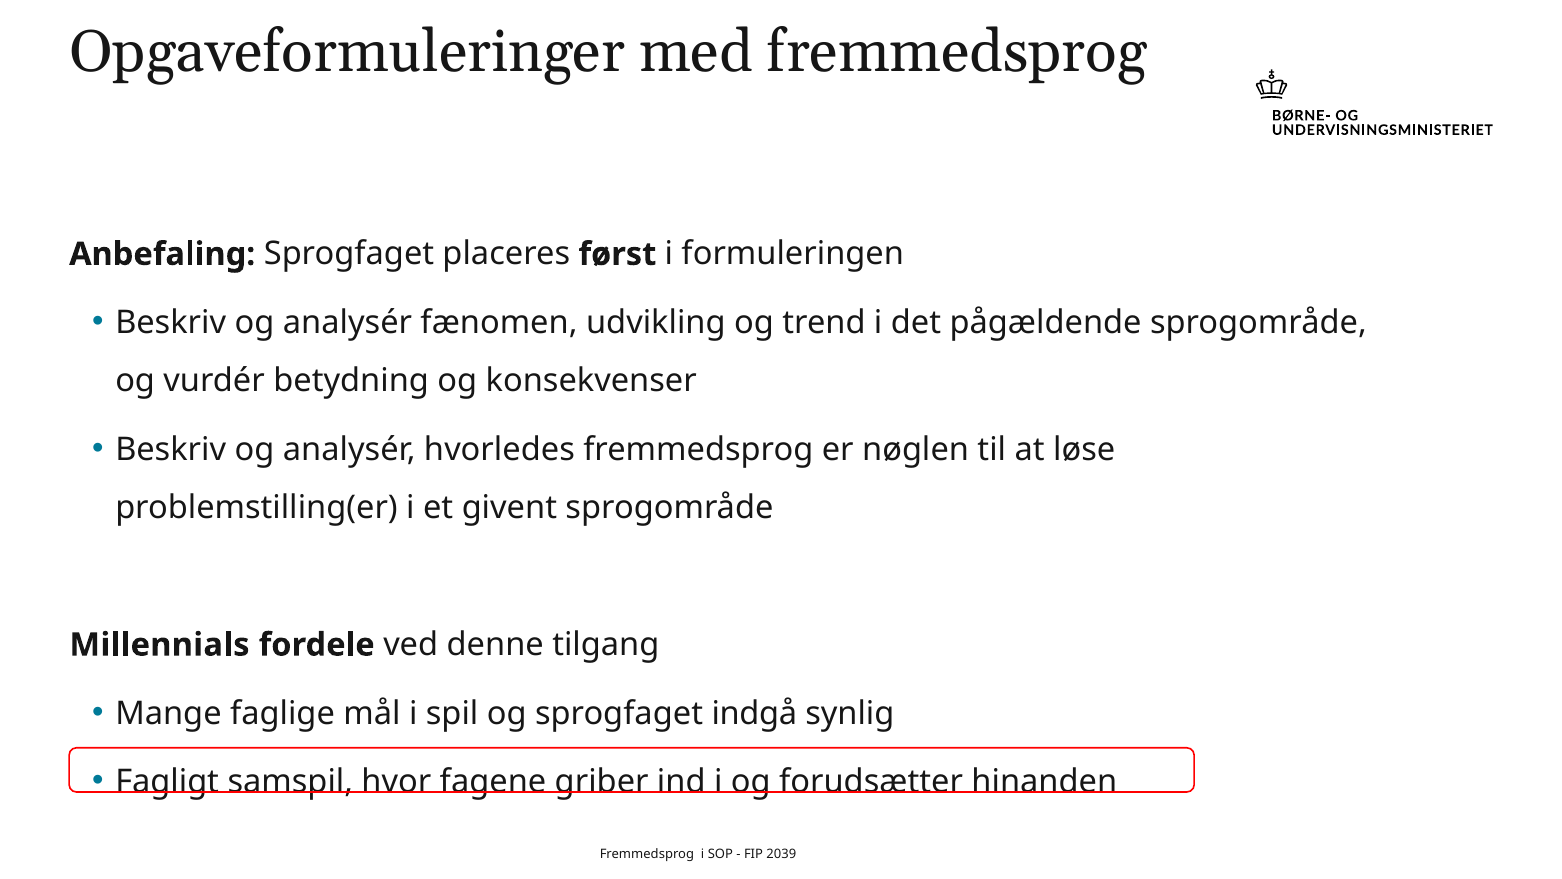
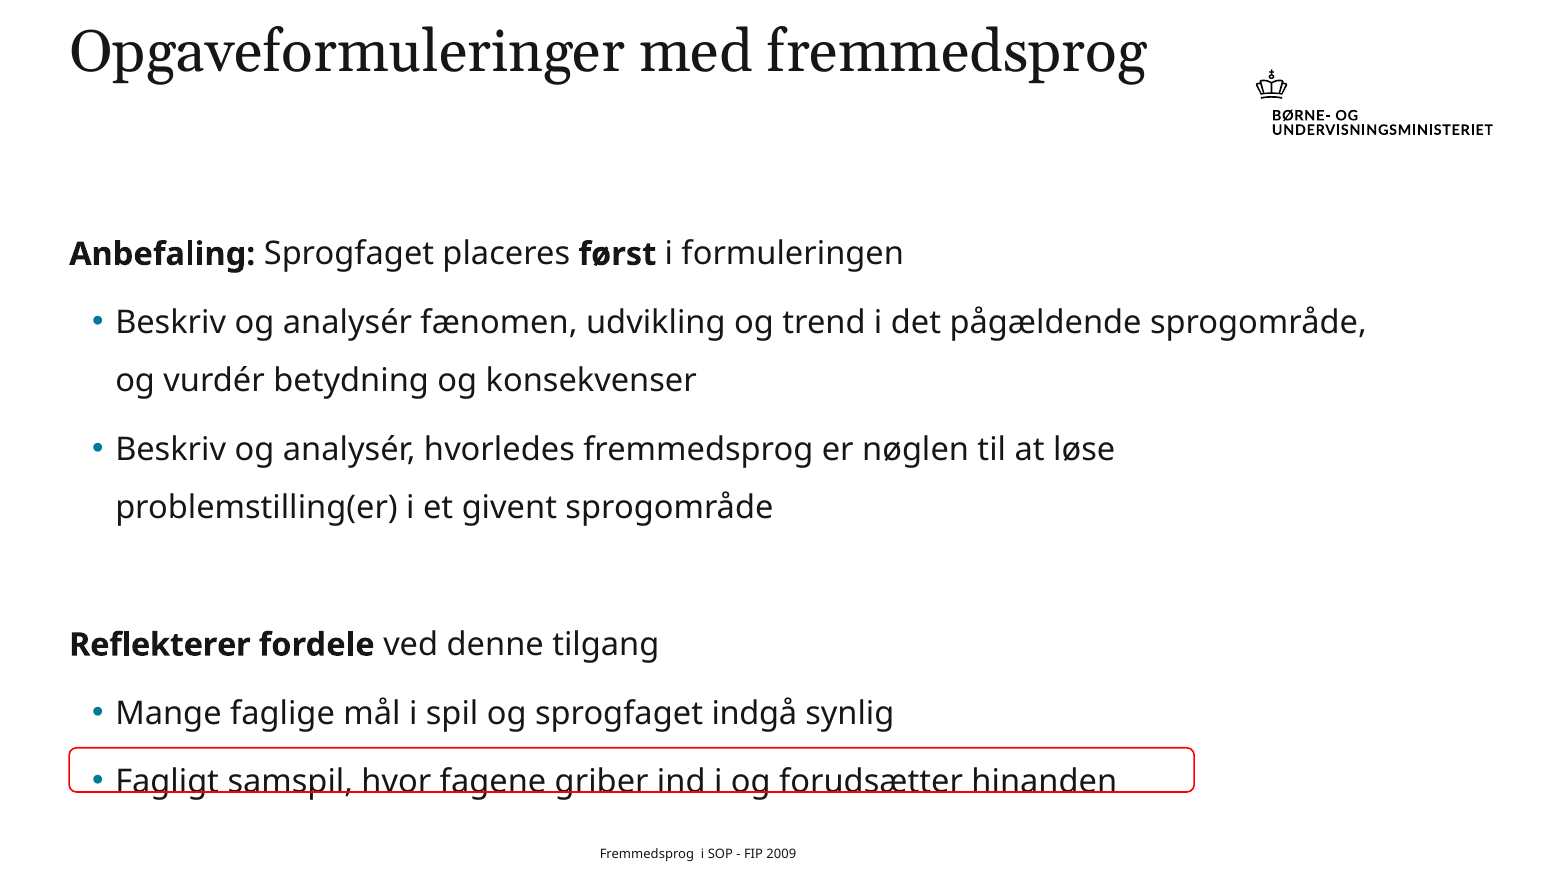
Millennials: Millennials -> Reflekterer
2039: 2039 -> 2009
